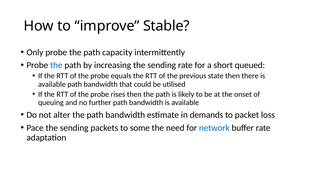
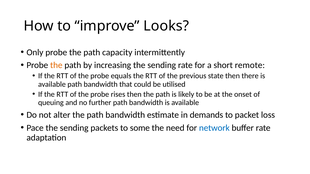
Stable: Stable -> Looks
the at (56, 65) colour: blue -> orange
queued: queued -> remote
